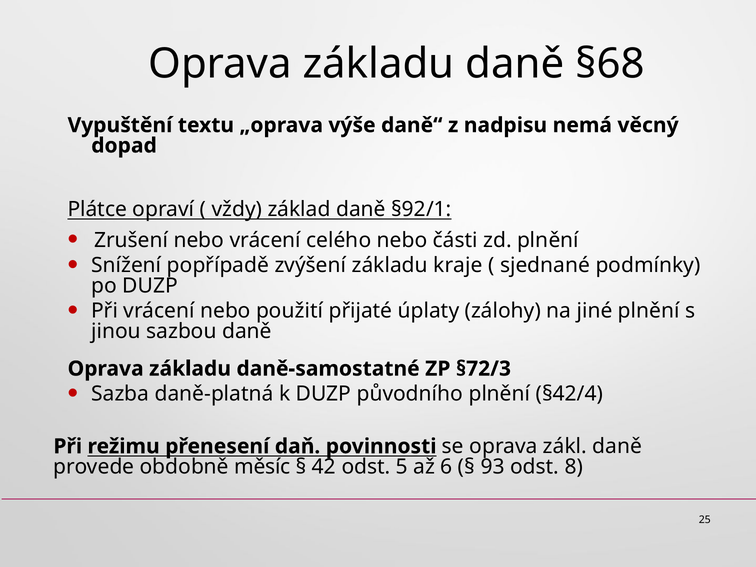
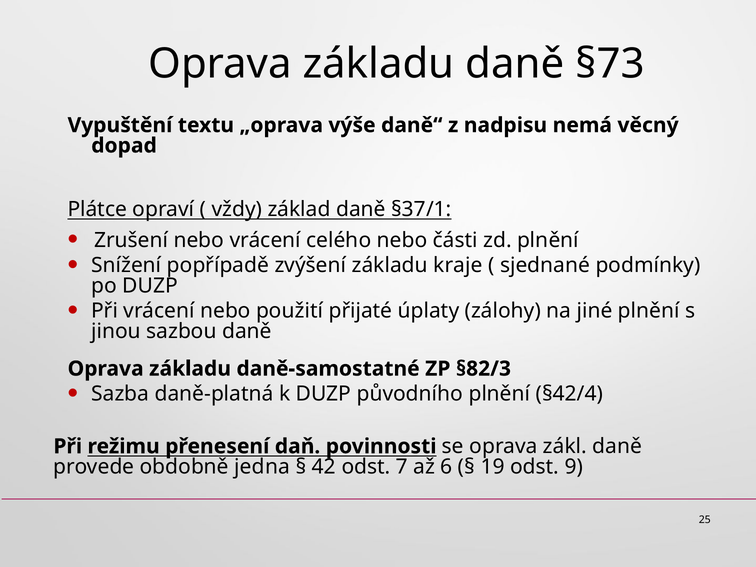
§68: §68 -> §73
§92/1: §92/1 -> §37/1
§72/3: §72/3 -> §82/3
měsíc: měsíc -> jedna
5: 5 -> 7
93: 93 -> 19
8: 8 -> 9
